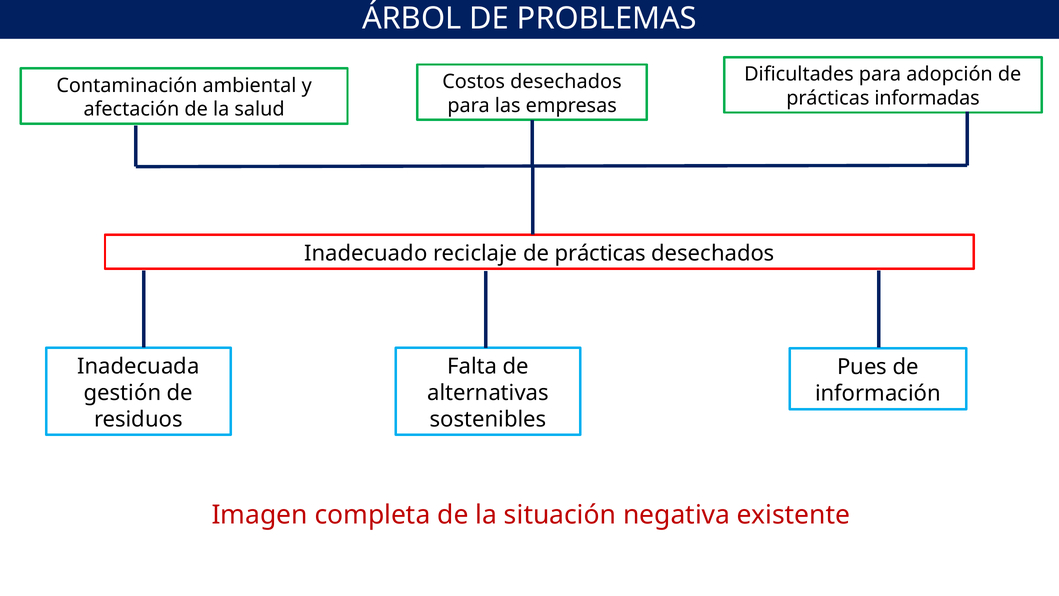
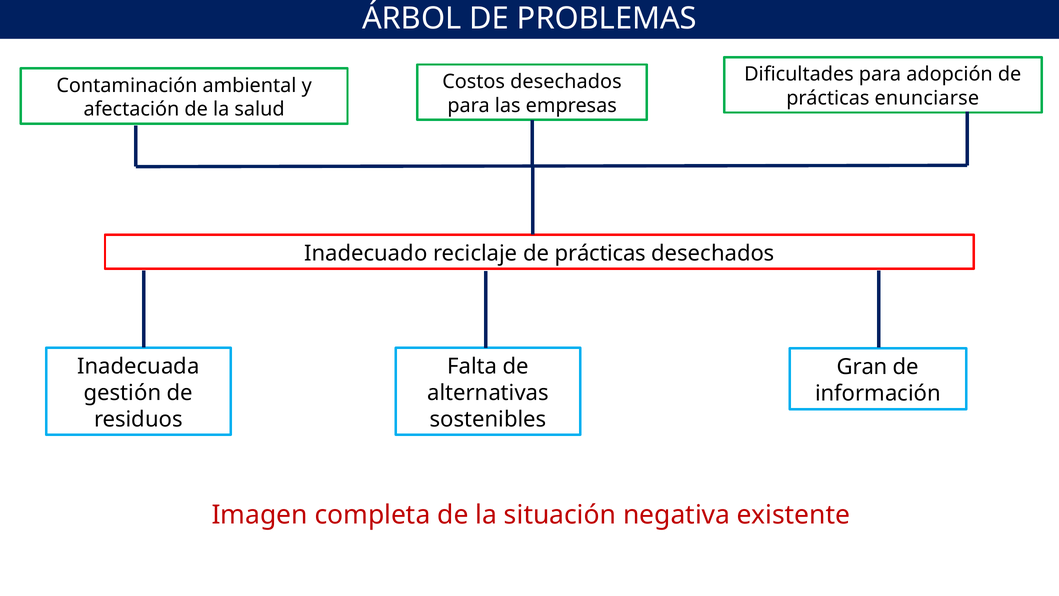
informadas: informadas -> enunciarse
Pues: Pues -> Gran
